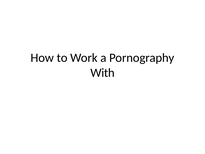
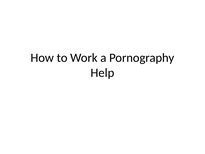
With: With -> Help
